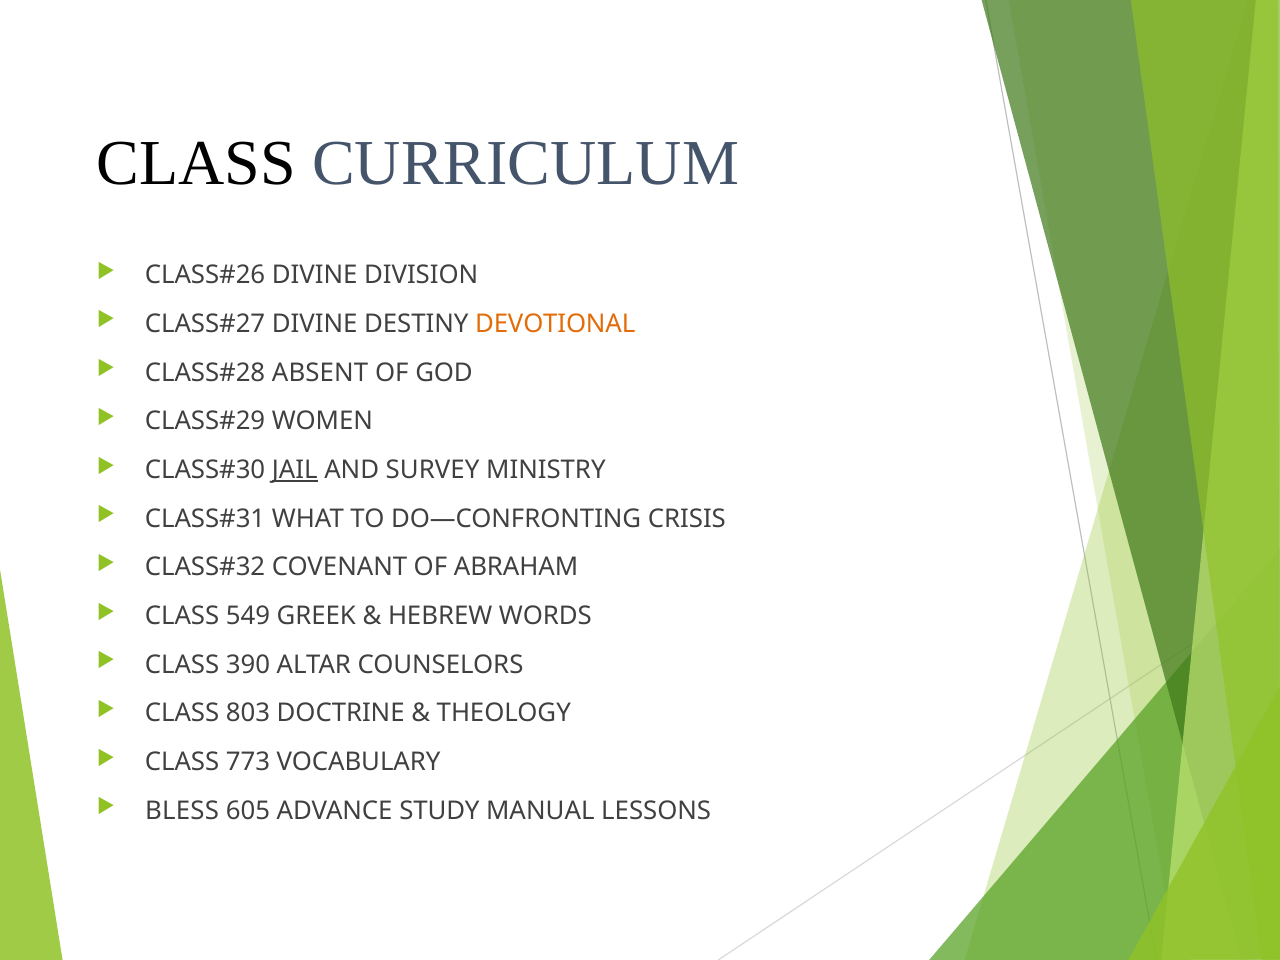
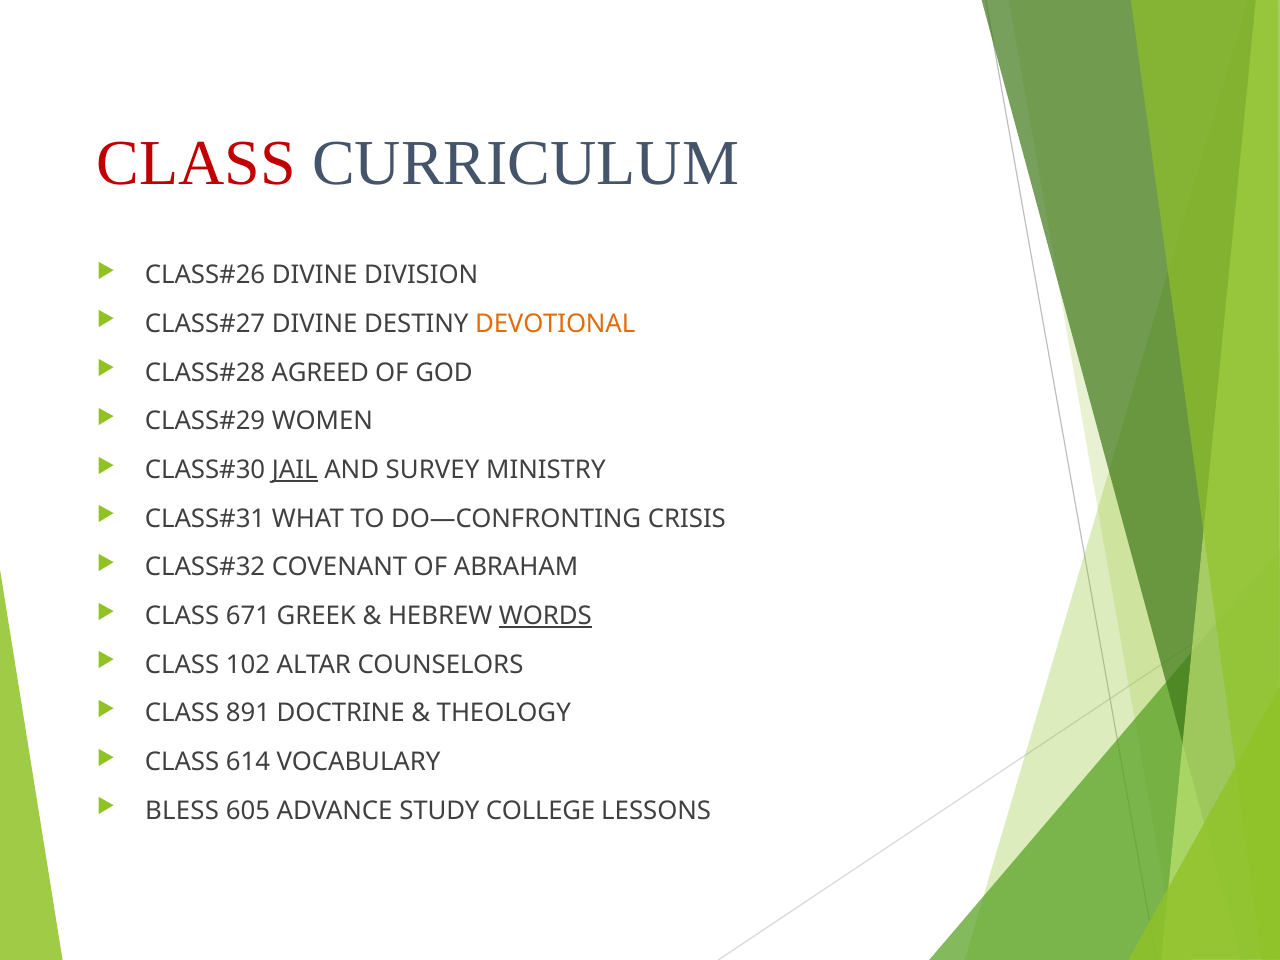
CLASS at (197, 163) colour: black -> red
ABSENT: ABSENT -> AGREED
549: 549 -> 671
WORDS underline: none -> present
390: 390 -> 102
803: 803 -> 891
773: 773 -> 614
MANUAL: MANUAL -> COLLEGE
